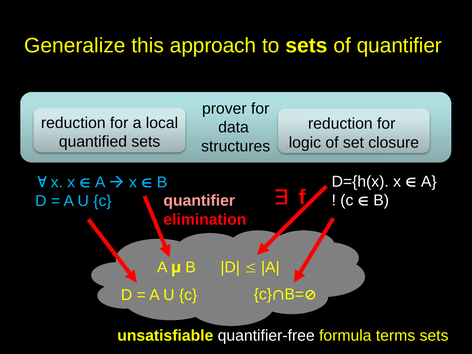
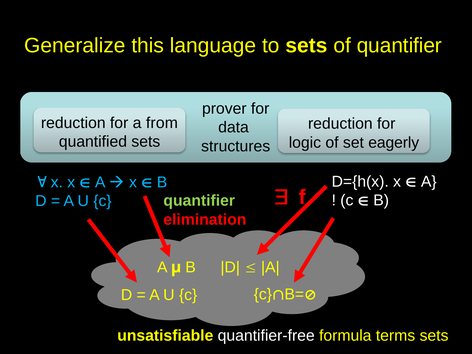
approach: approach -> language
local: local -> from
closure: closure -> eagerly
quantifier at (199, 201) colour: pink -> light green
